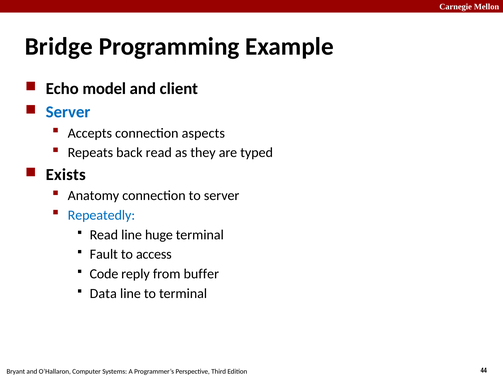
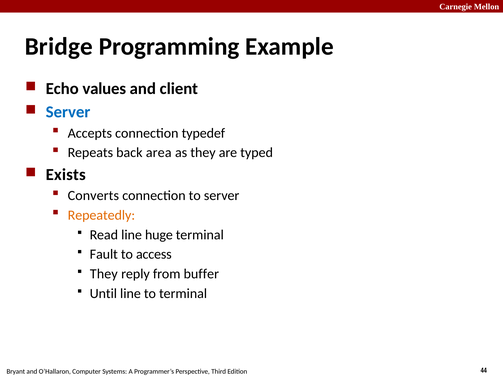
model: model -> values
aspects: aspects -> typedef
back read: read -> area
Anatomy: Anatomy -> Converts
Repeatedly colour: blue -> orange
Code at (104, 274): Code -> They
Data: Data -> Until
